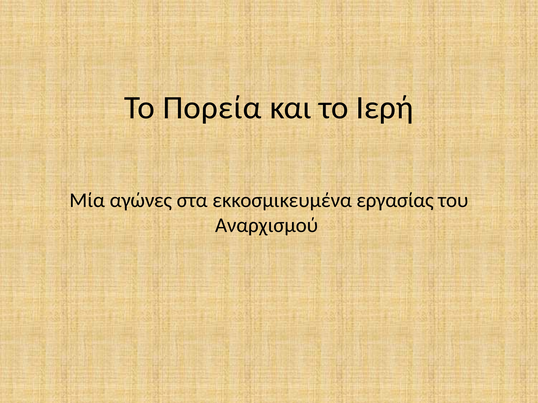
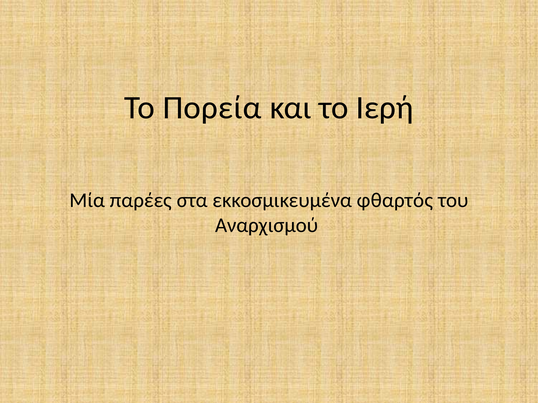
αγώνες: αγώνες -> παρέες
εργασίας: εργασίας -> φθαρτός
